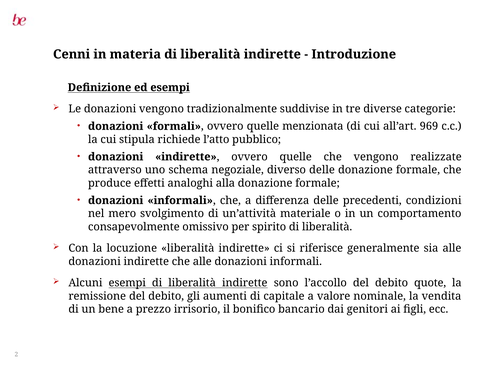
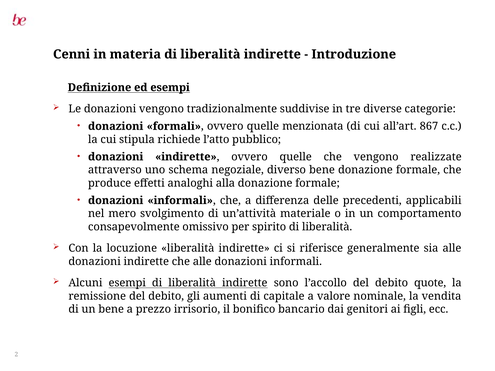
969: 969 -> 867
diverso delle: delle -> bene
condizioni: condizioni -> applicabili
